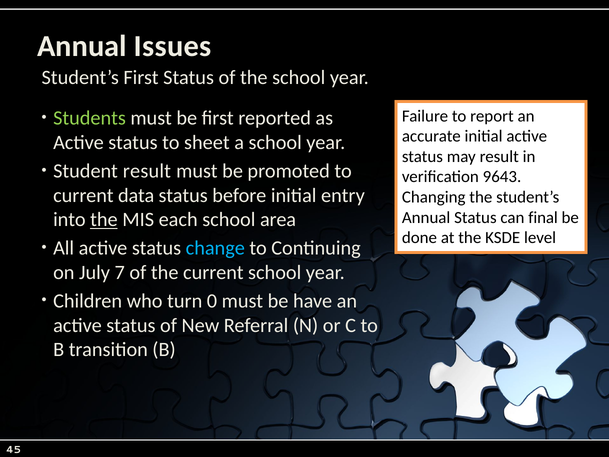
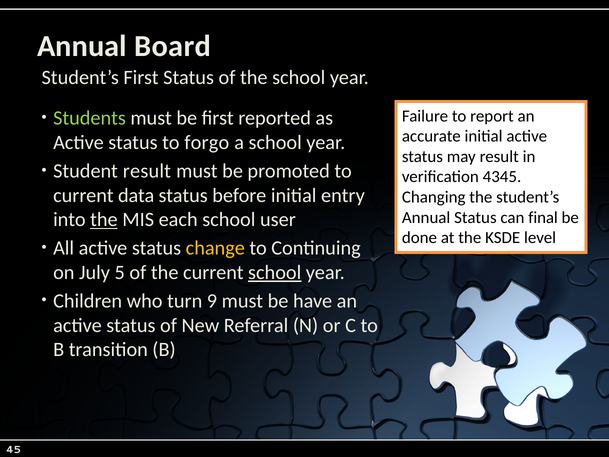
Issues: Issues -> Board
sheet: sheet -> forgo
9643: 9643 -> 4345
area: area -> user
change colour: light blue -> yellow
7: 7 -> 5
school at (275, 272) underline: none -> present
0: 0 -> 9
